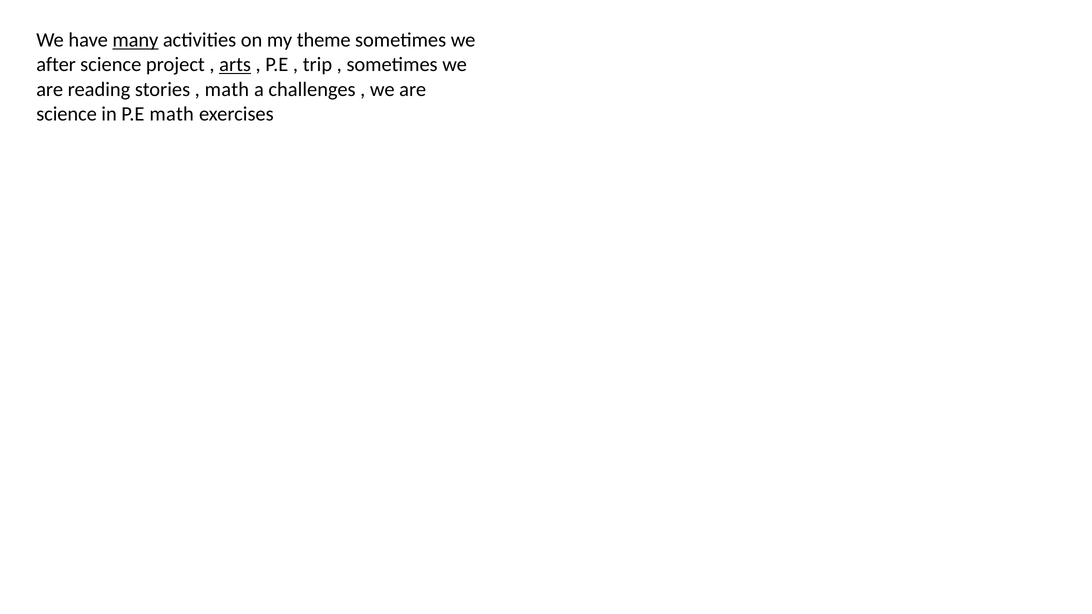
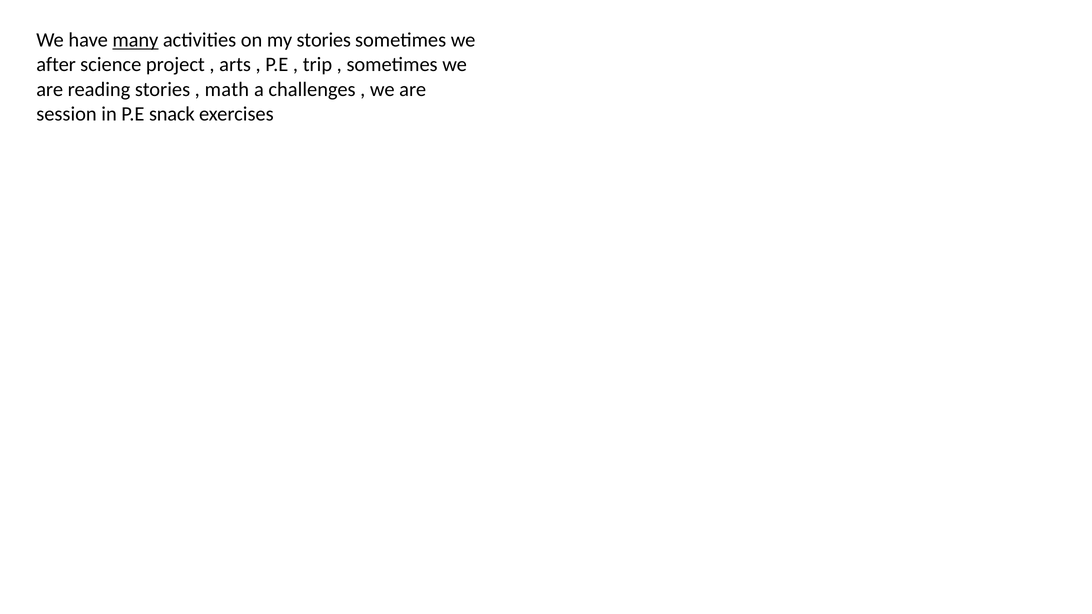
my theme: theme -> stories
arts underline: present -> none
science at (67, 114): science -> session
P.E math: math -> snack
